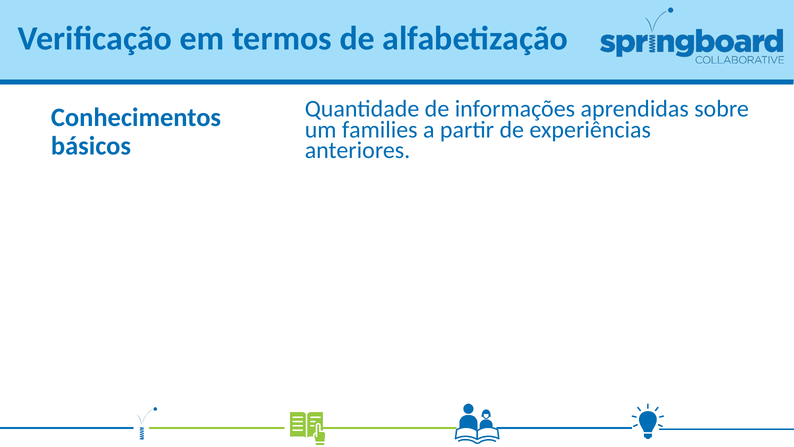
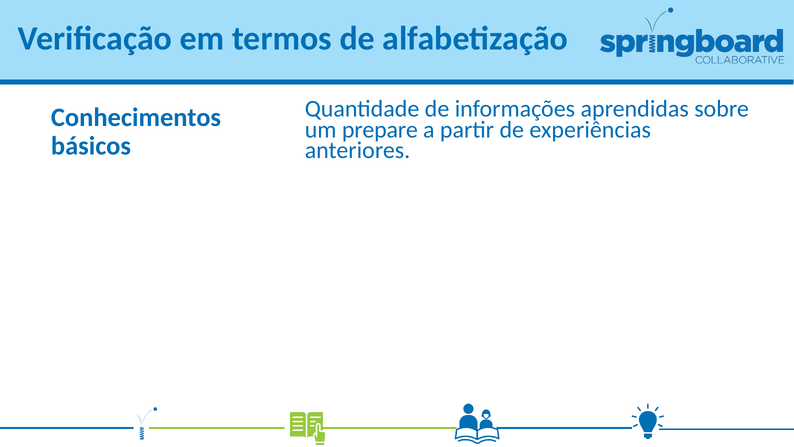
families: families -> prepare
